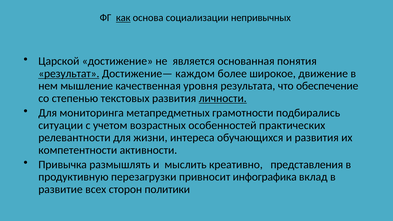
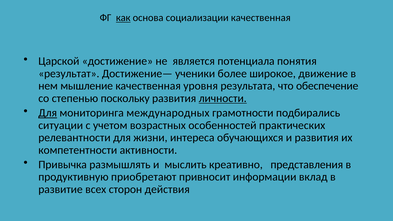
социализации непривычных: непривычных -> качественная
основанная: основанная -> потенциала
результат underline: present -> none
каждом: каждом -> ученики
текстовых: текстовых -> поскольку
Для at (48, 113) underline: none -> present
метапредметных: метапредметных -> международных
перезагрузки: перезагрузки -> приобретают
инфографика: инфографика -> информации
политики: политики -> действия
